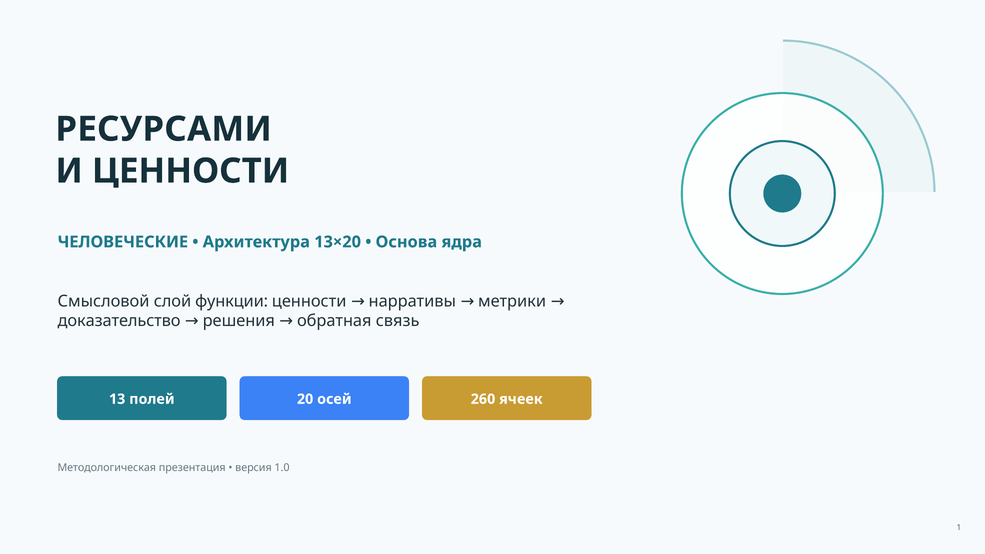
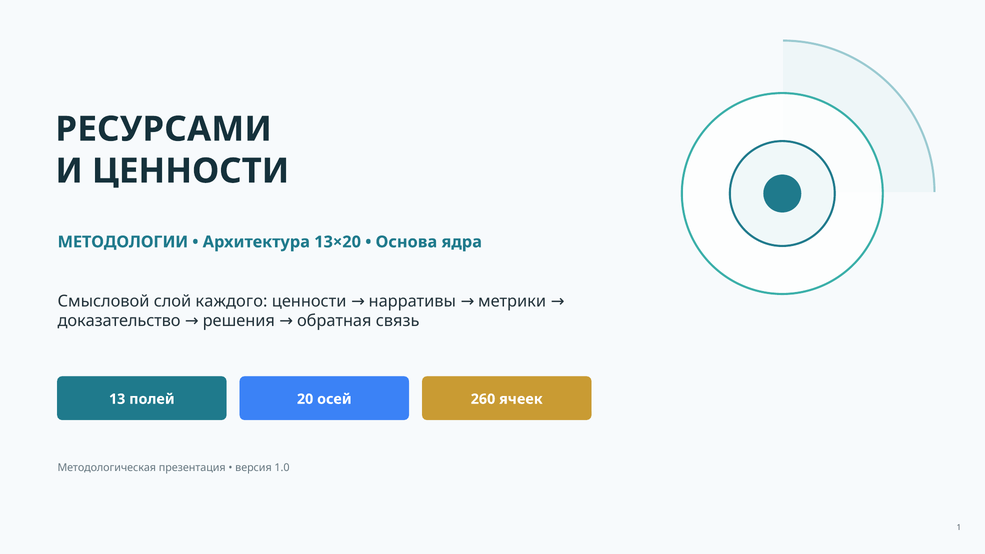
ЧЕЛОВЕЧЕСКИЕ: ЧЕЛОВЕЧЕСКИЕ -> МЕТОДОЛОГИИ
функции: функции -> каждого
